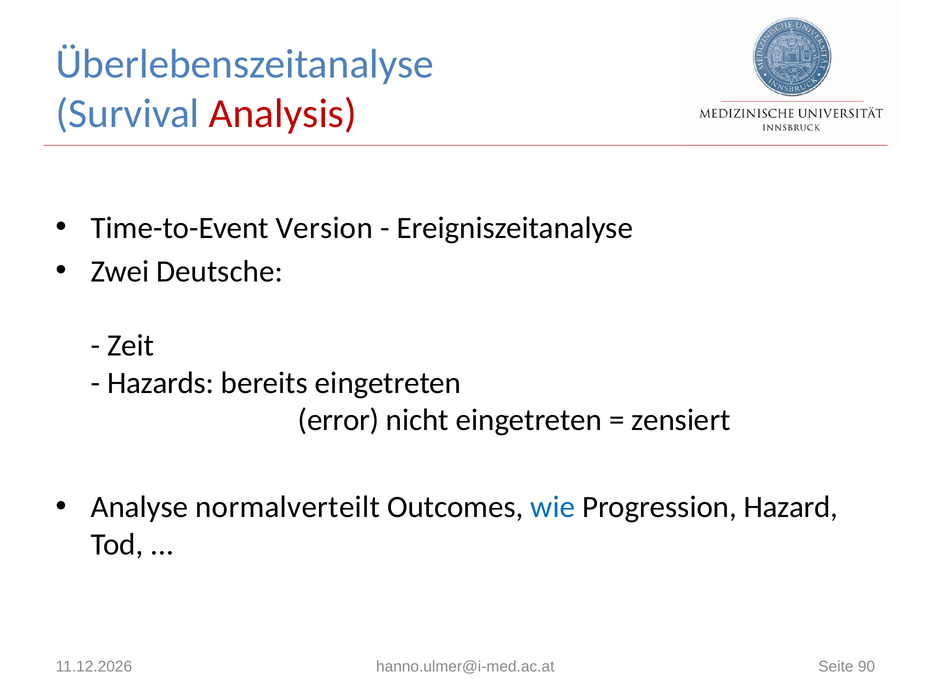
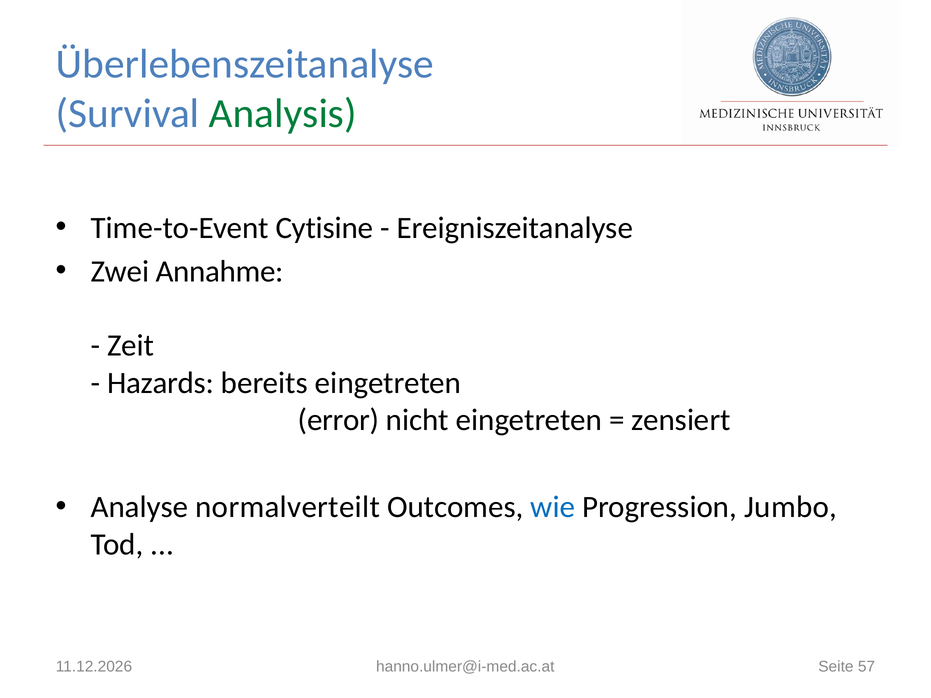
Analysis colour: red -> green
Version: Version -> Cytisine
Deutsche: Deutsche -> Annahme
Hazard: Hazard -> Jumbo
90: 90 -> 57
